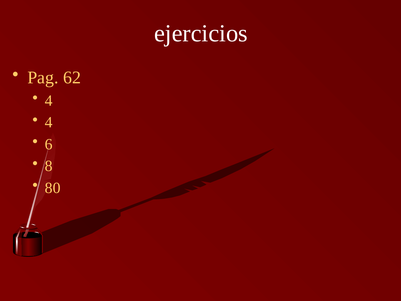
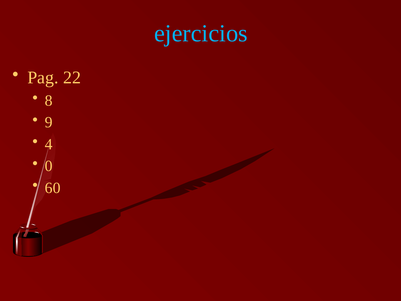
ejercicios colour: white -> light blue
62: 62 -> 22
4 at (49, 100): 4 -> 8
4 at (49, 122): 4 -> 9
6: 6 -> 4
8: 8 -> 0
80: 80 -> 60
